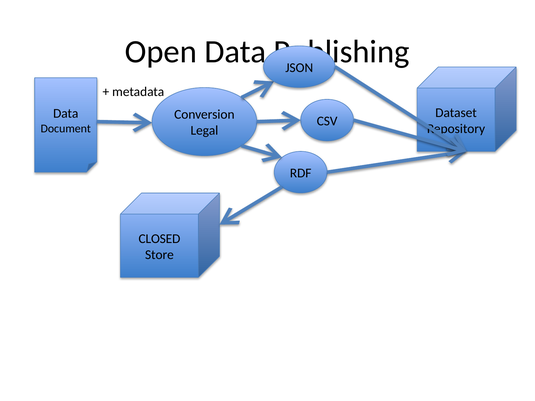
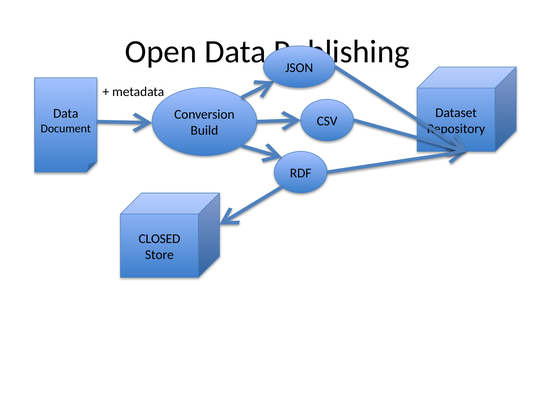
Legal: Legal -> Build
